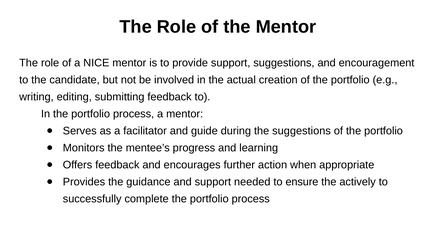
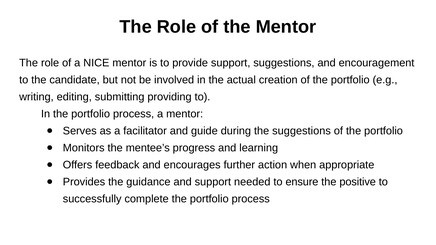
submitting feedback: feedback -> providing
actively: actively -> positive
